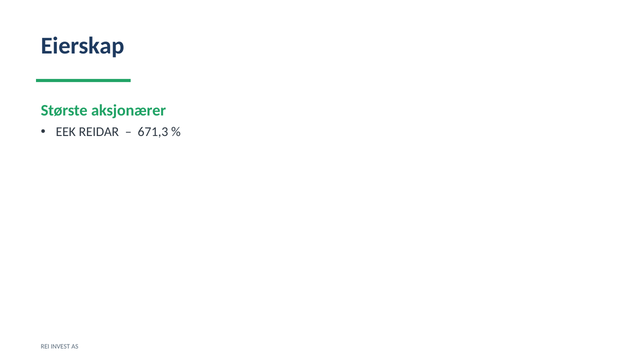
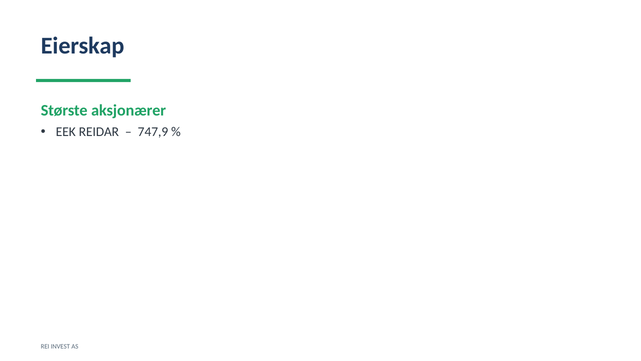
671,3: 671,3 -> 747,9
